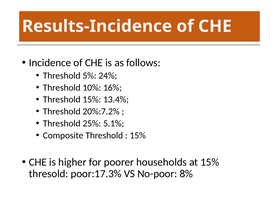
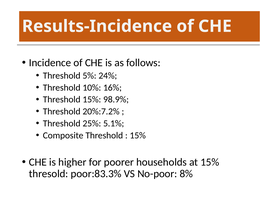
13.4%: 13.4% -> 98.9%
poor:17.3%: poor:17.3% -> poor:83.3%
